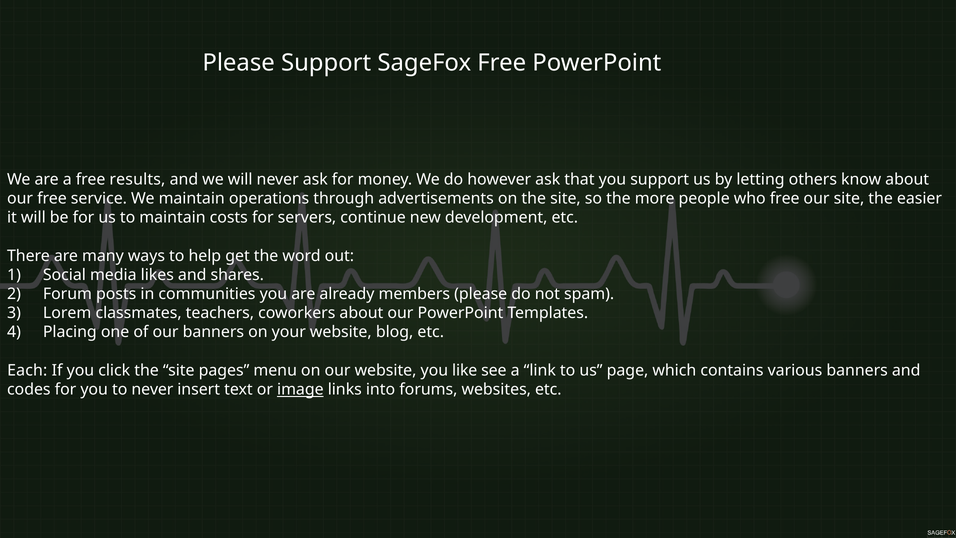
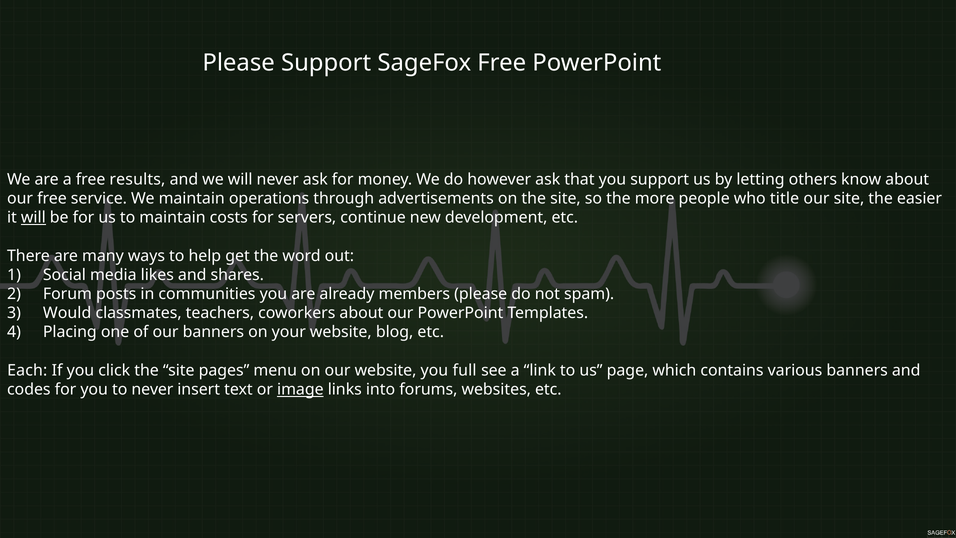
who free: free -> title
will at (33, 217) underline: none -> present
Lorem: Lorem -> Would
like: like -> full
